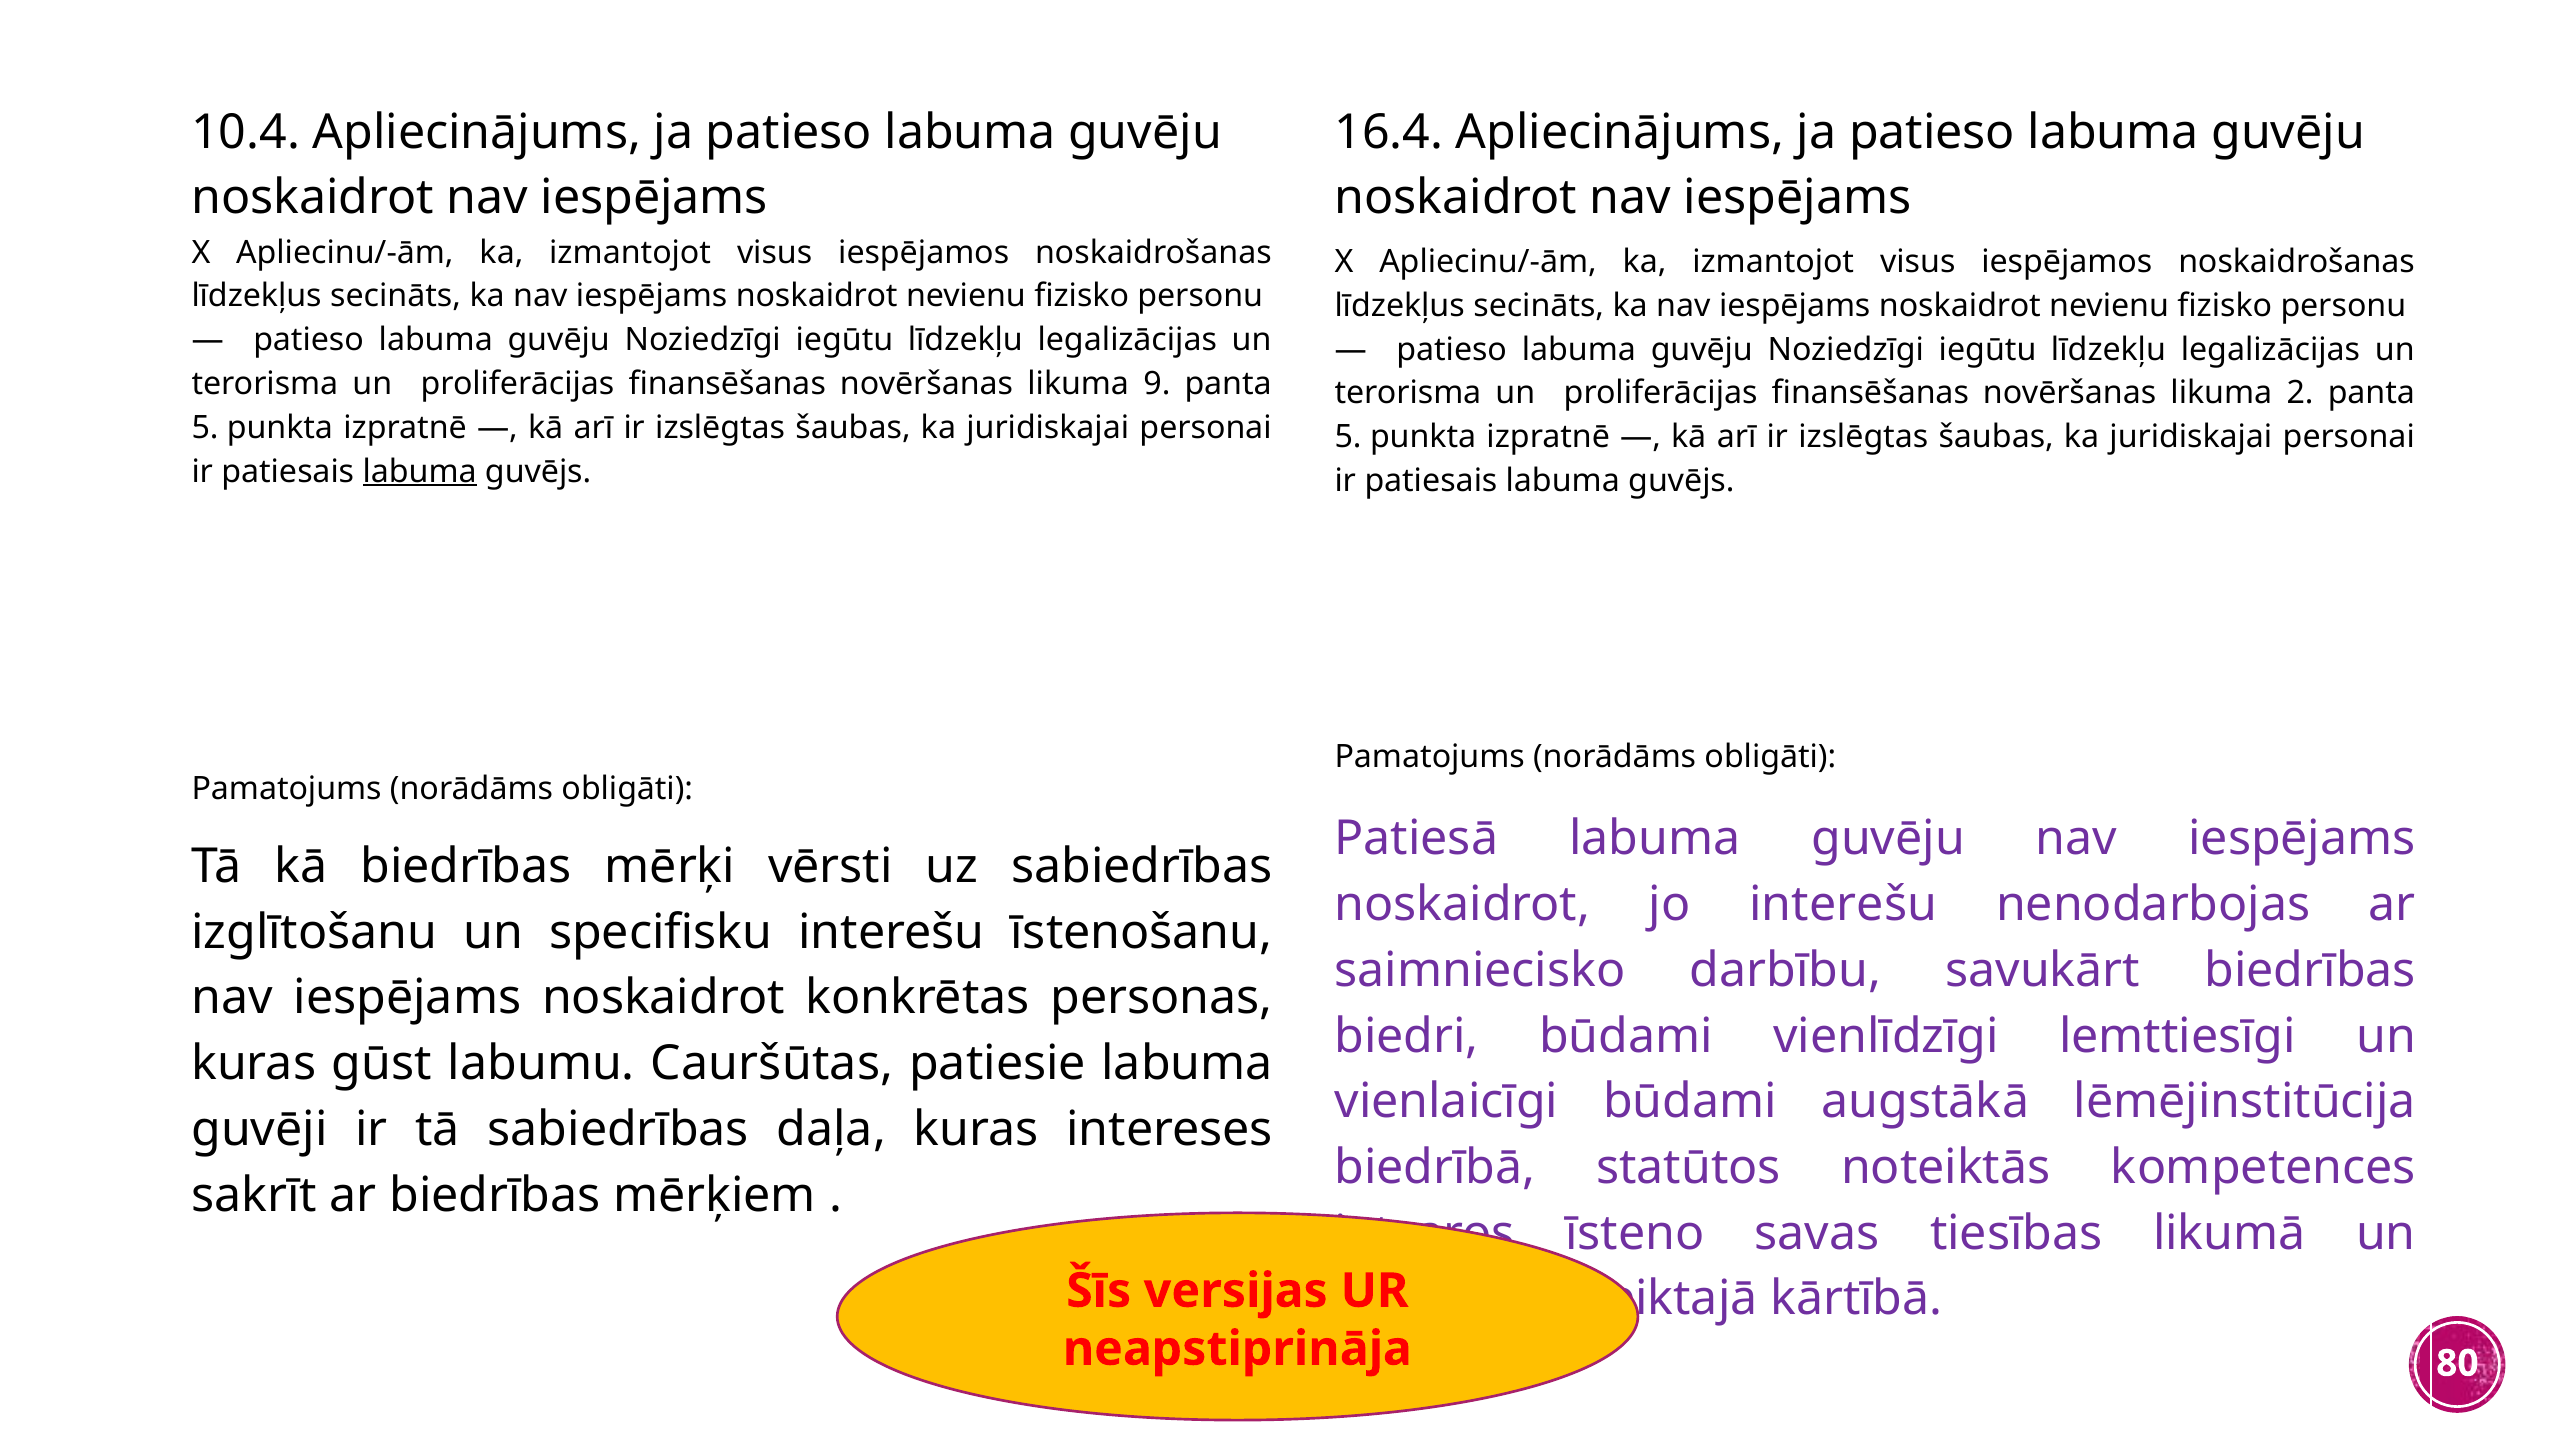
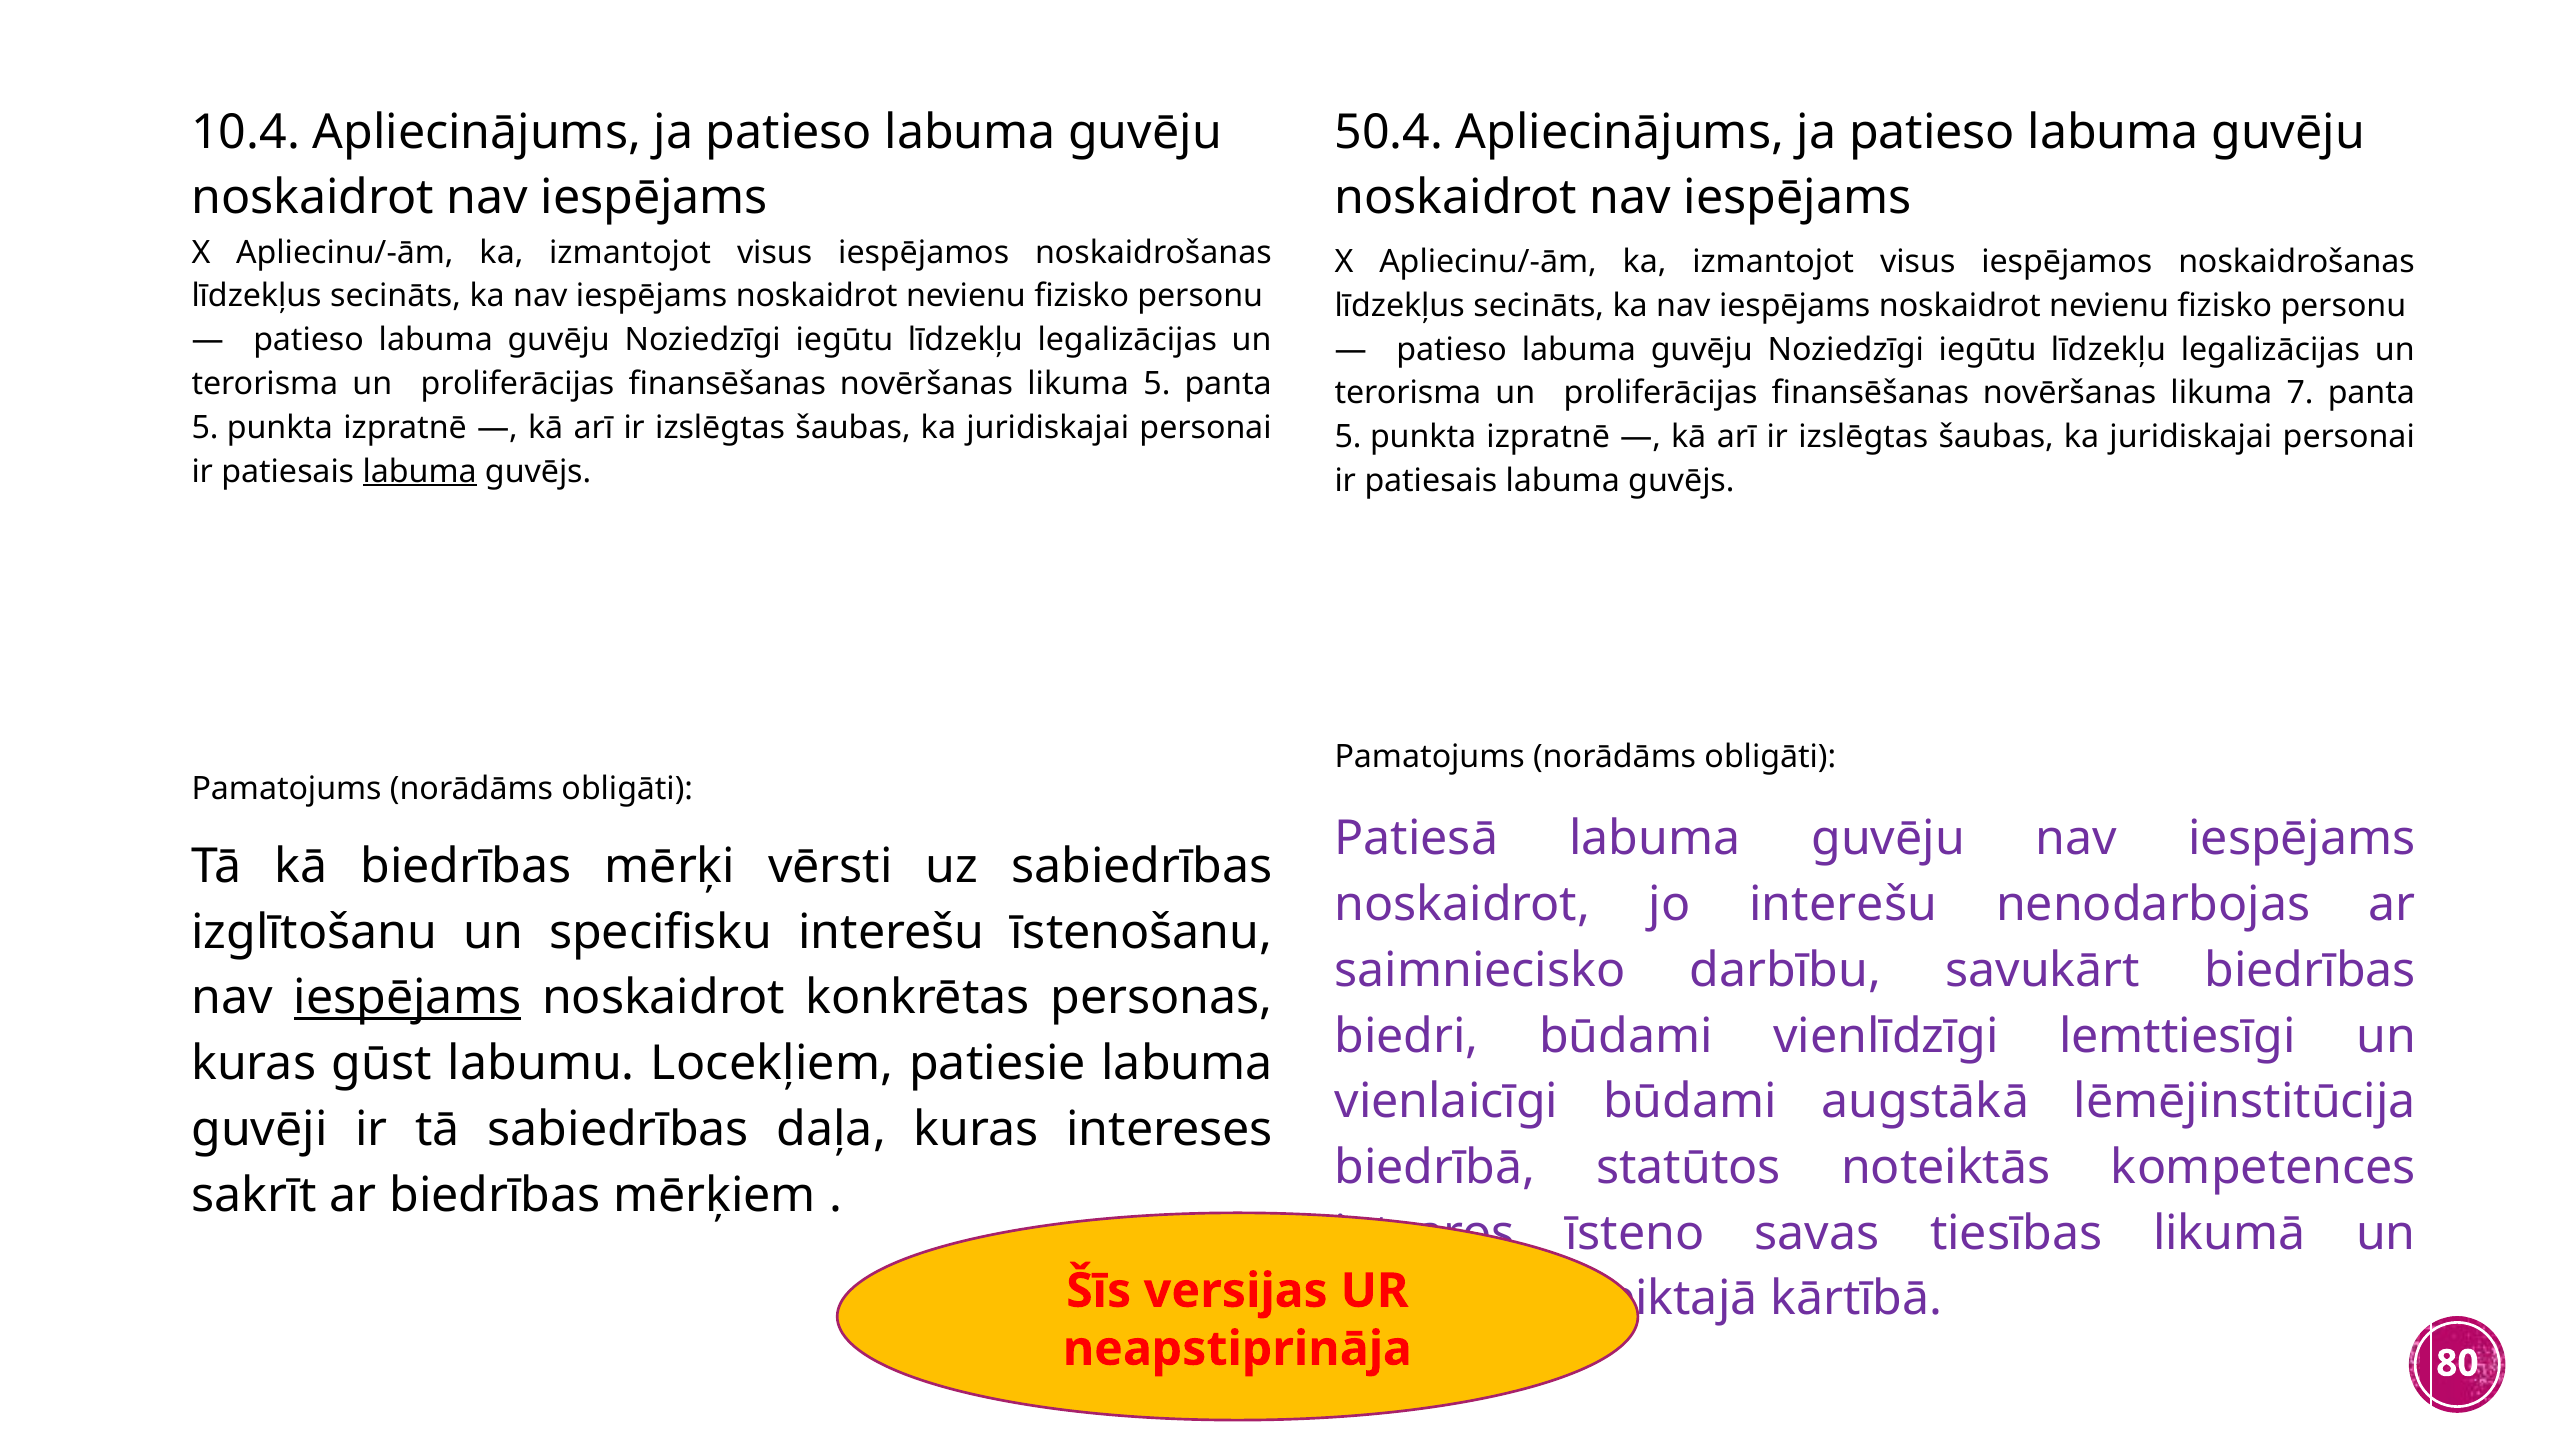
16.4: 16.4 -> 50.4
likuma 9: 9 -> 5
2: 2 -> 7
iespējams at (408, 998) underline: none -> present
Cauršūtas: Cauršūtas -> Locekļiem
